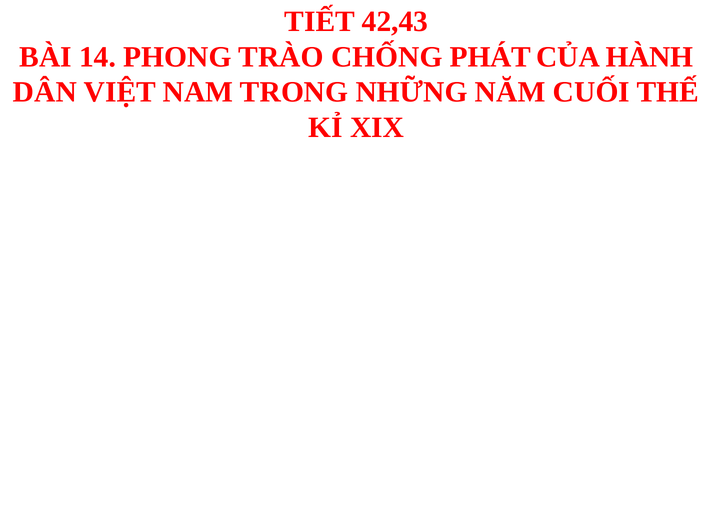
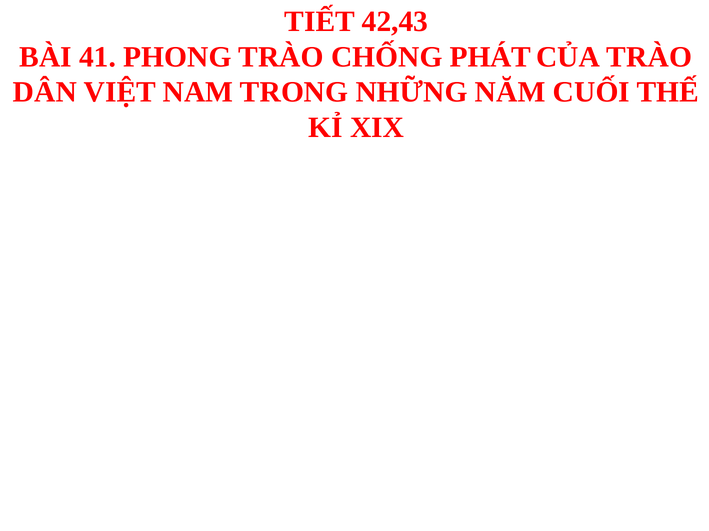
14: 14 -> 41
CỦA HÀNH: HÀNH -> TRÀO
